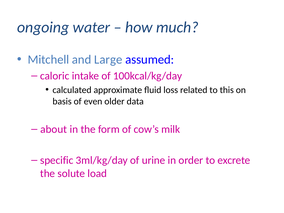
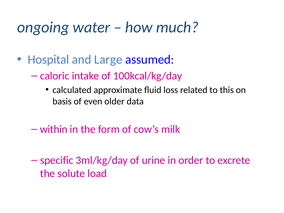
Mitchell: Mitchell -> Hospital
about: about -> within
